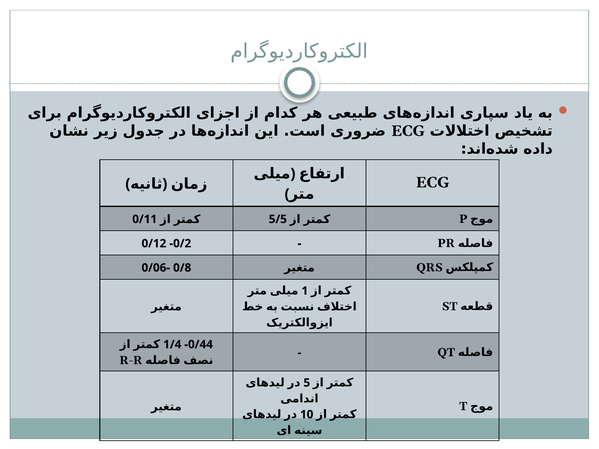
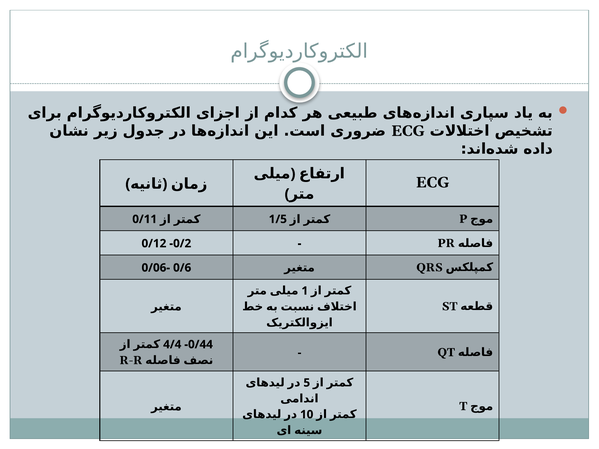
5/5: 5/5 -> 1/5
0/8: 0/8 -> 0/6
1/4: 1/4 -> 4/4
